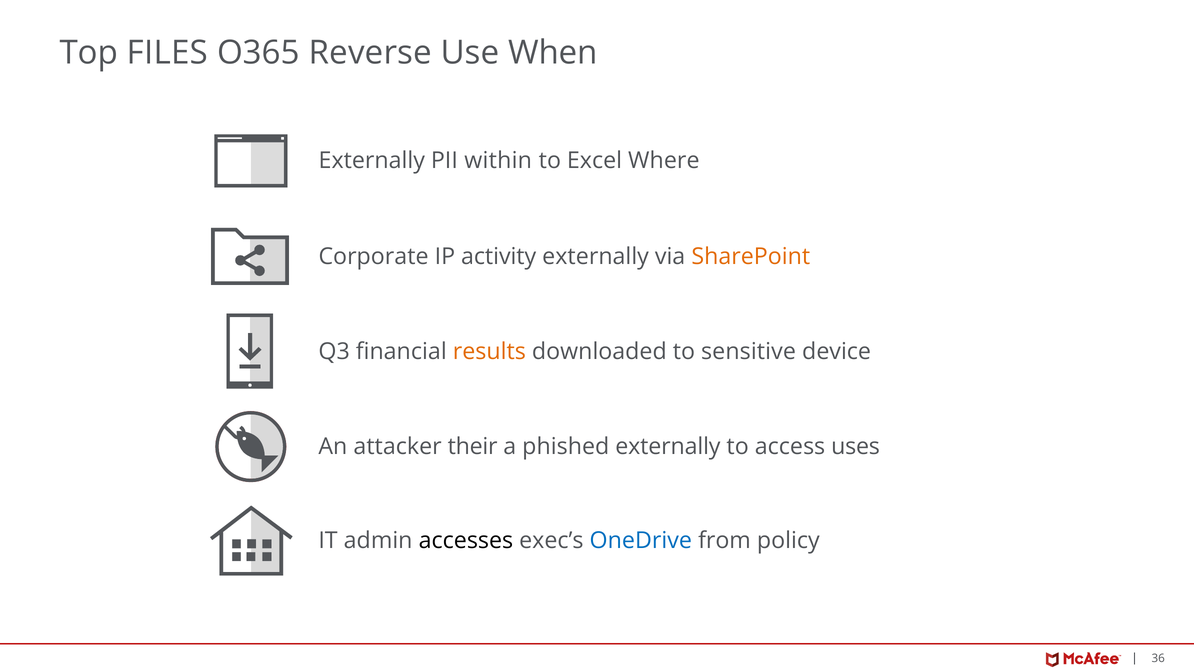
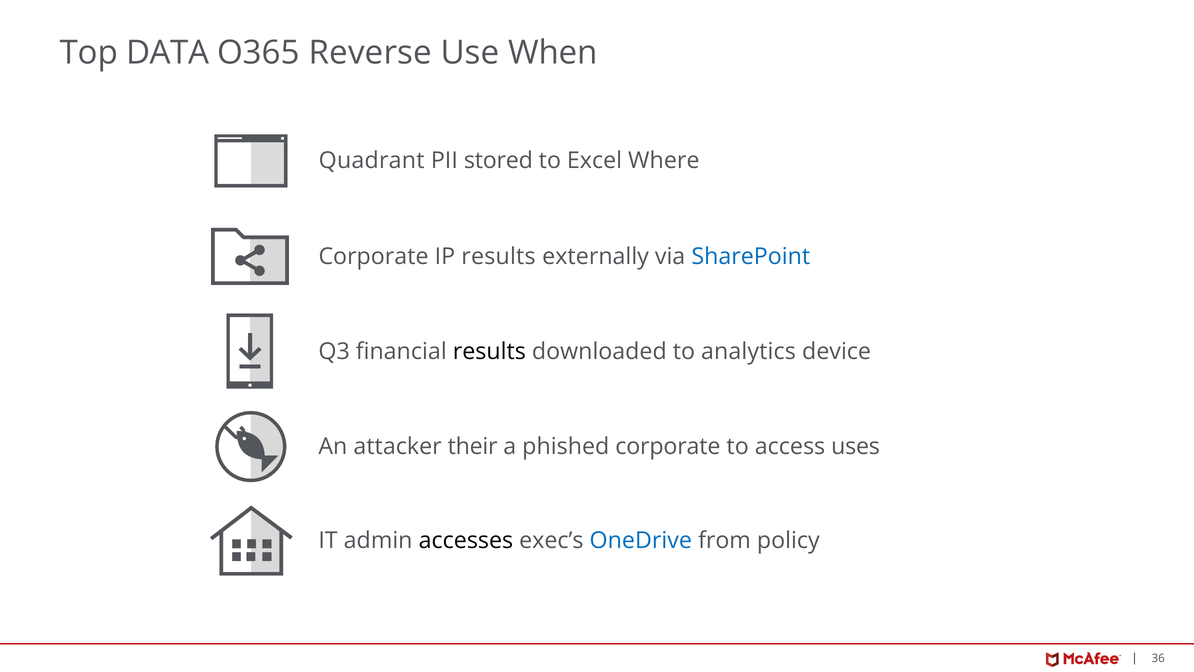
FILES: FILES -> DATA
Externally at (372, 161): Externally -> Quadrant
within: within -> stored
IP activity: activity -> results
SharePoint colour: orange -> blue
results at (489, 351) colour: orange -> black
sensitive: sensitive -> analytics
phished externally: externally -> corporate
